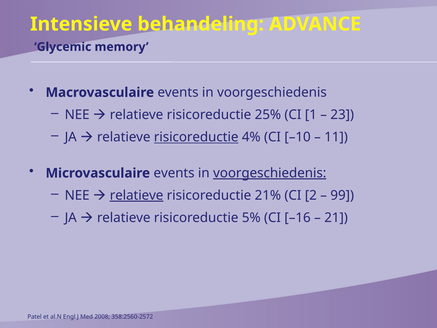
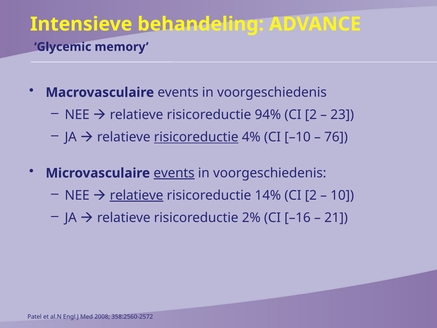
25%: 25% -> 94%
1 at (311, 115): 1 -> 2
11: 11 -> 76
events at (174, 173) underline: none -> present
voorgeschiedenis at (270, 173) underline: present -> none
21%: 21% -> 14%
99: 99 -> 10
5%: 5% -> 2%
